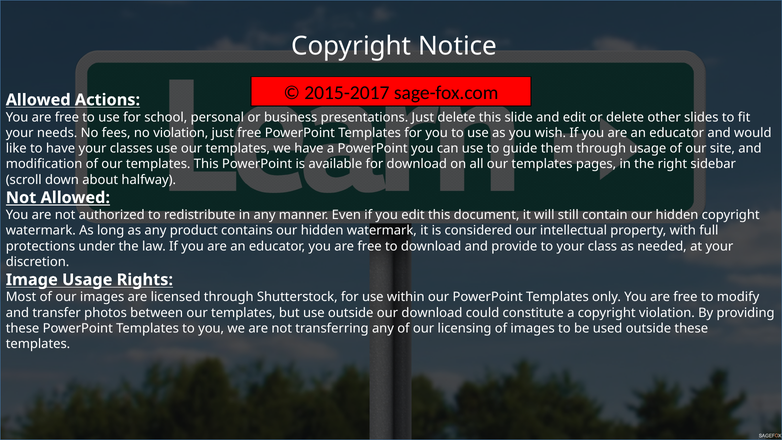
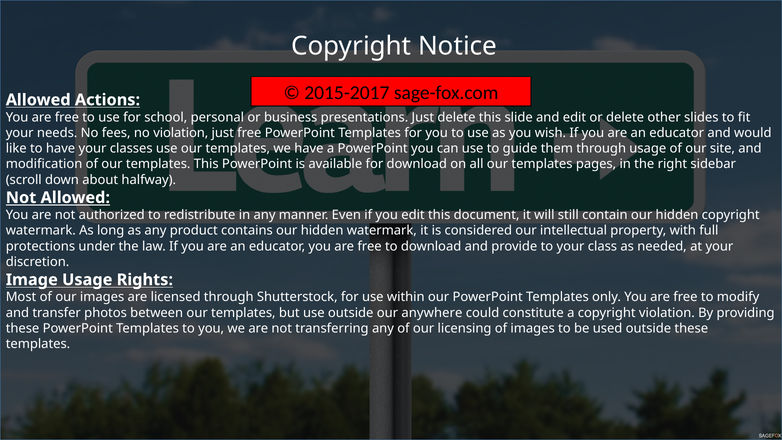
our download: download -> anywhere
